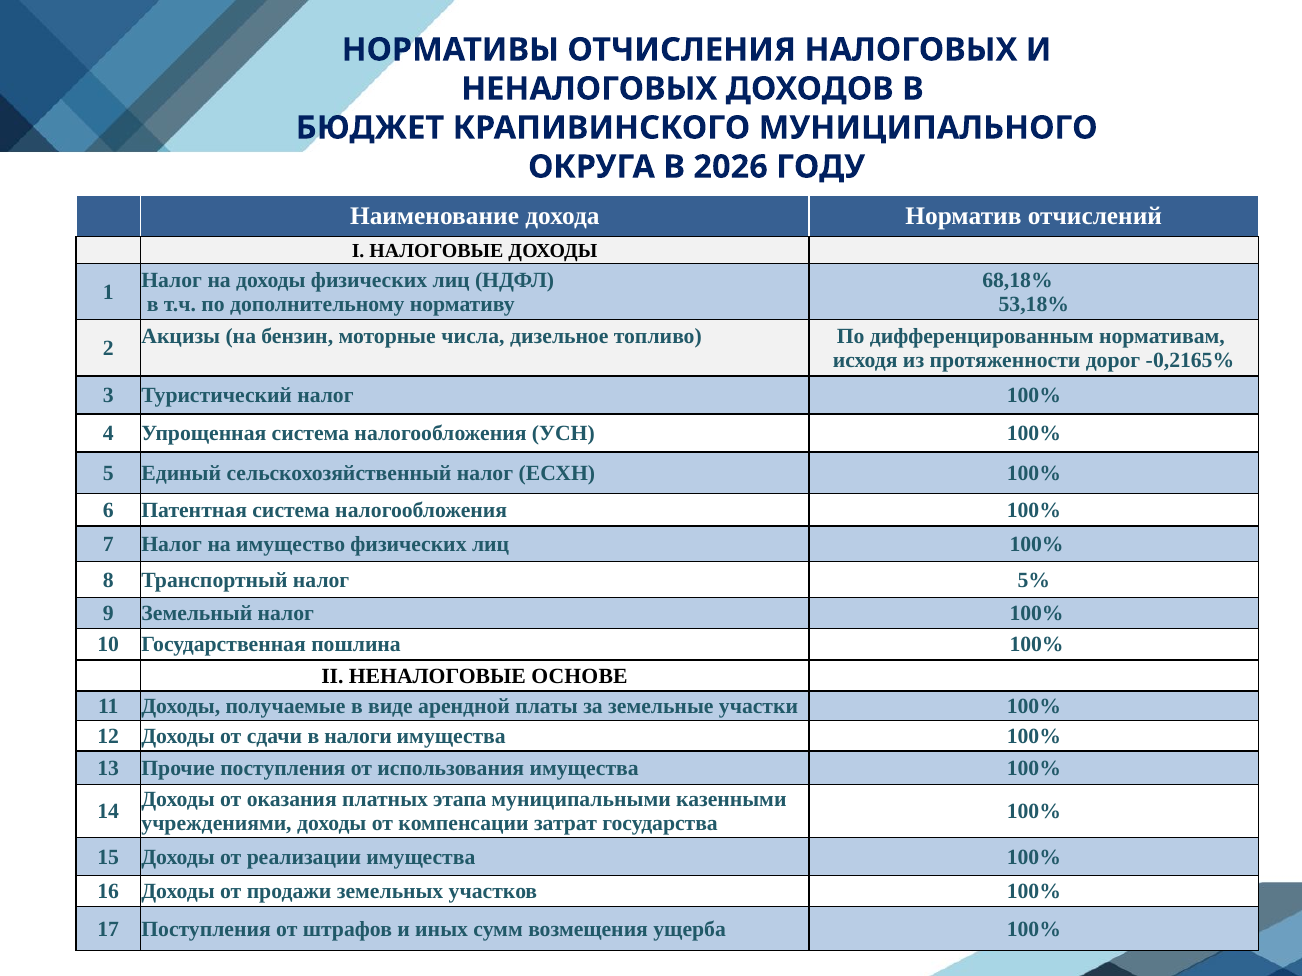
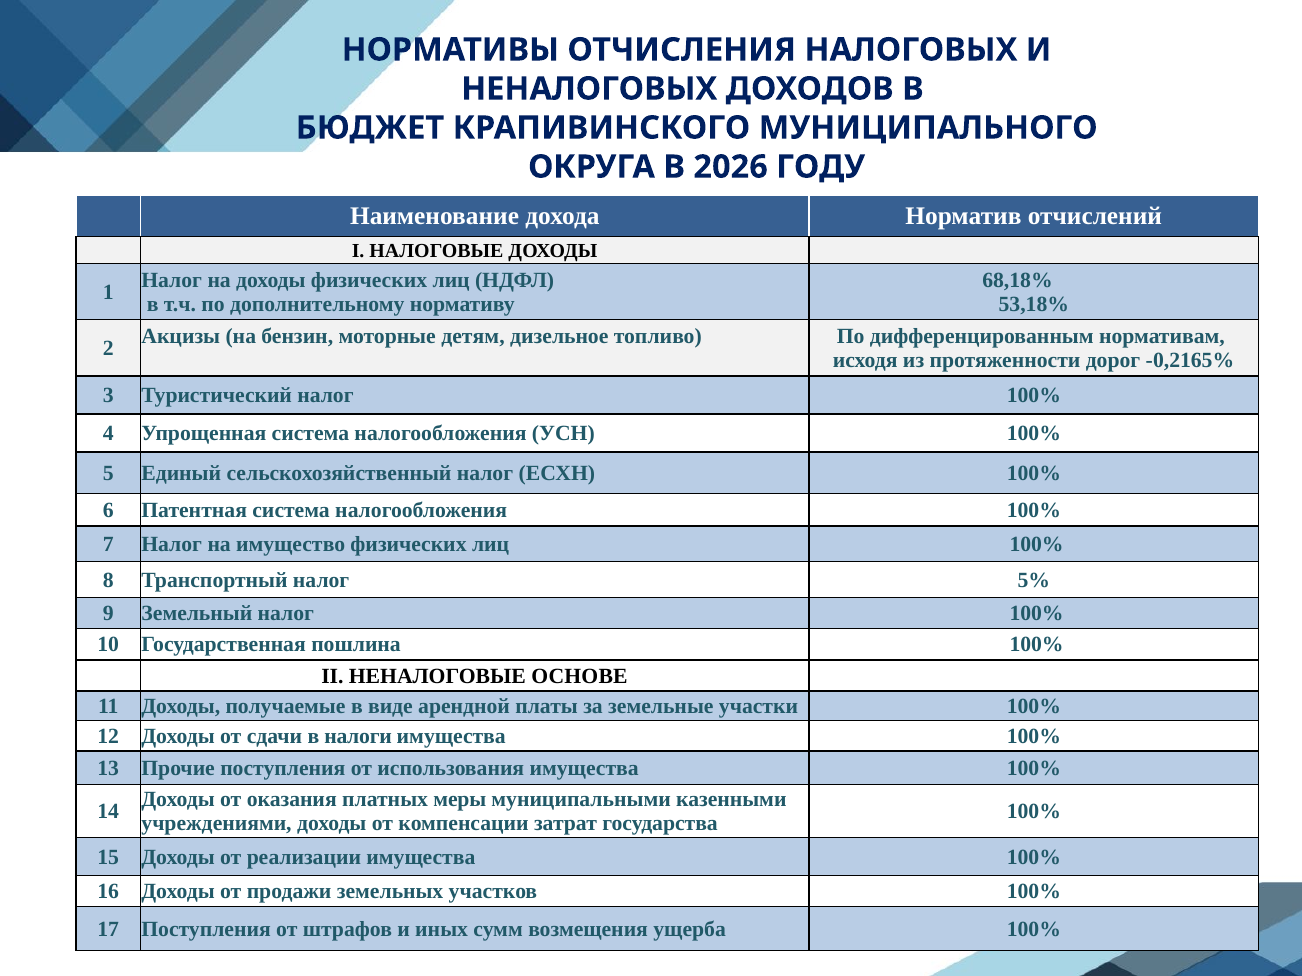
числа: числа -> детям
этапа: этапа -> меры
